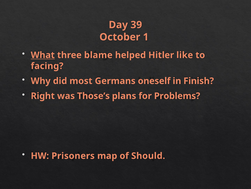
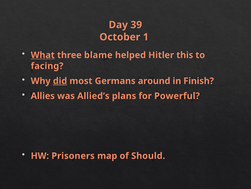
like: like -> this
did underline: none -> present
oneself: oneself -> around
Right: Right -> Allies
Those’s: Those’s -> Allied’s
Problems: Problems -> Powerful
